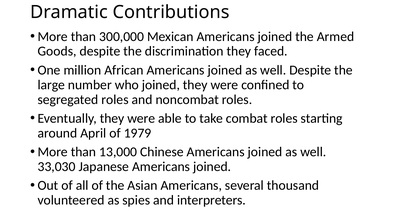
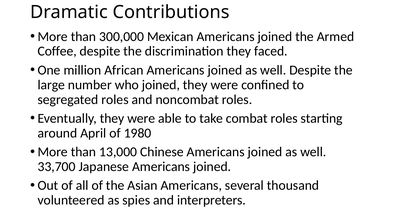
Goods: Goods -> Coffee
1979: 1979 -> 1980
33,030: 33,030 -> 33,700
